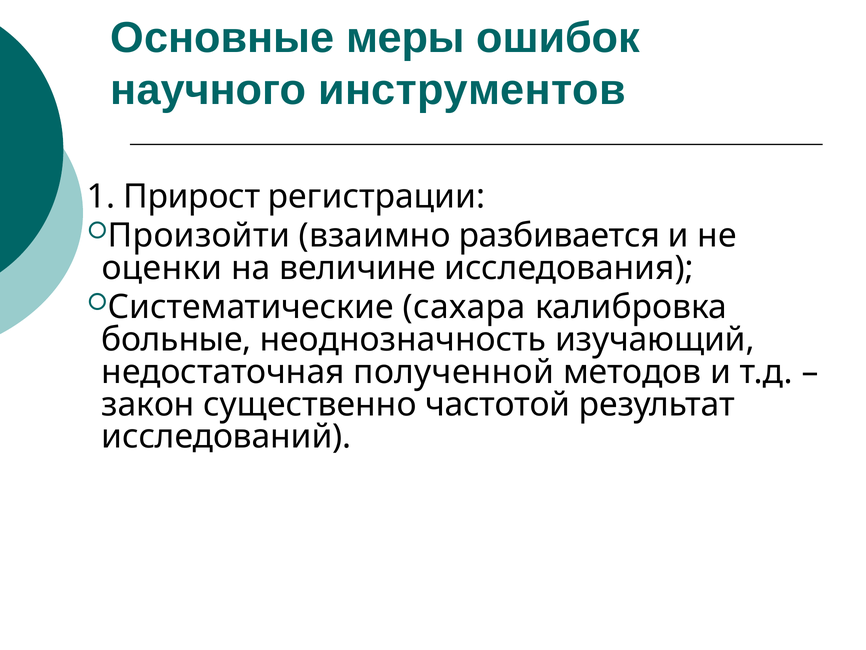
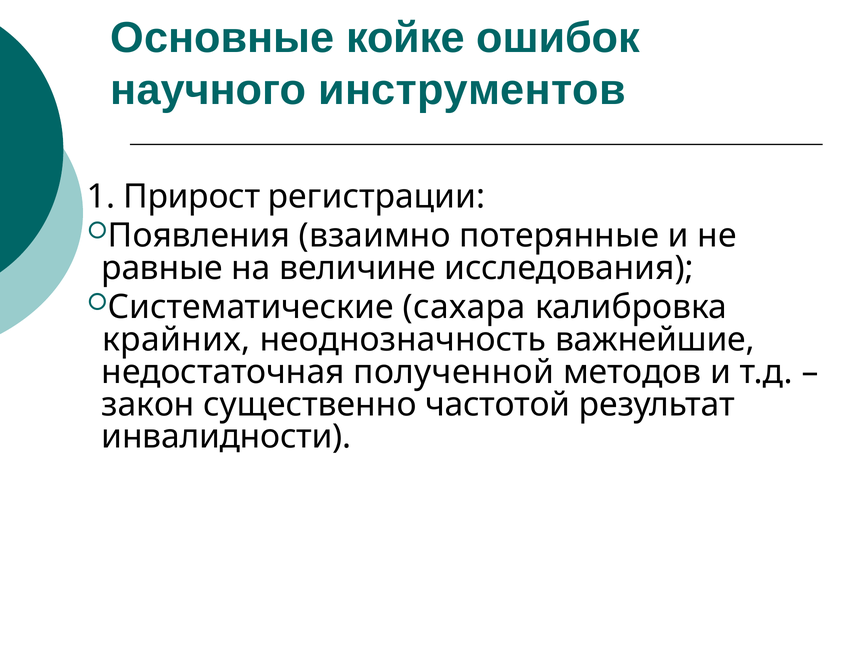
меры: меры -> койке
Произойти: Произойти -> Появления
разбивается: разбивается -> потерянные
оценки: оценки -> равные
больные: больные -> крайних
изучающий: изучающий -> важнейшие
исследований: исследований -> инвалидности
